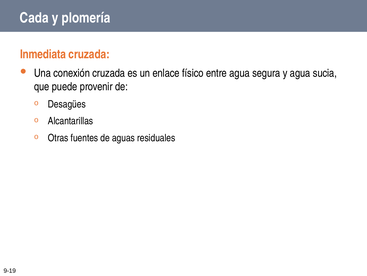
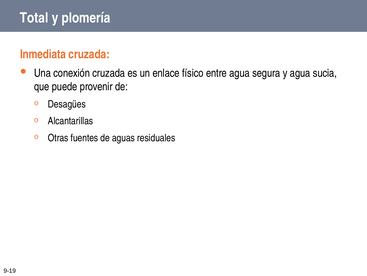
Cada: Cada -> Total
